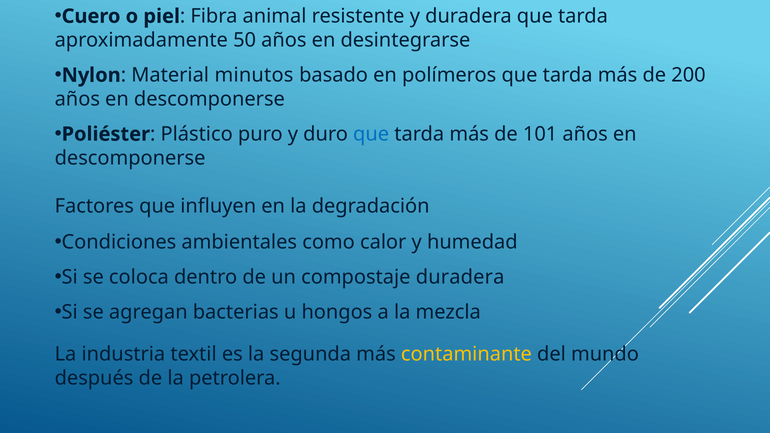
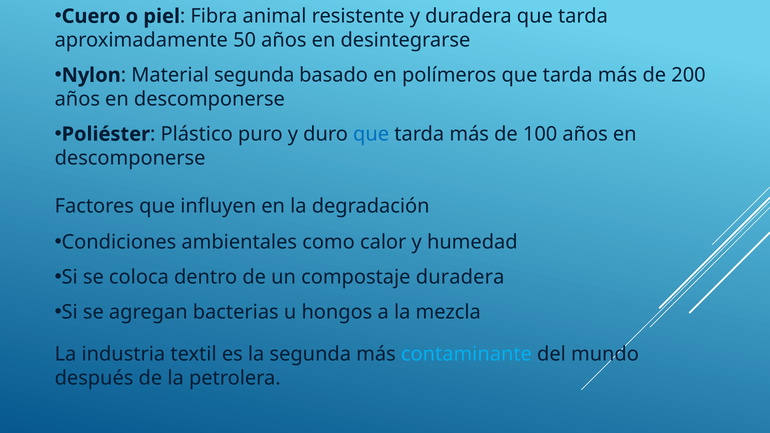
Material minutos: minutos -> segunda
101: 101 -> 100
contaminante colour: yellow -> light blue
